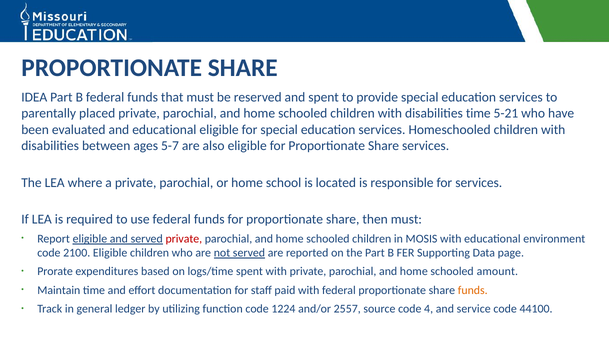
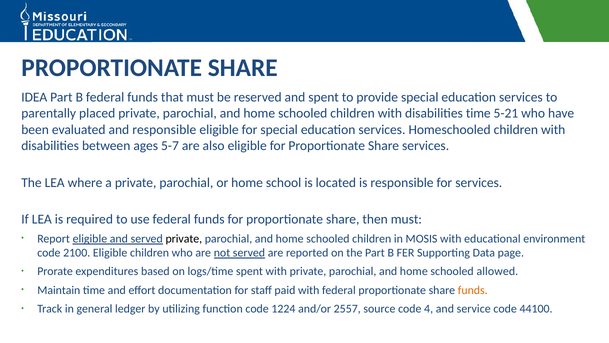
and educational: educational -> responsible
private at (184, 238) colour: red -> black
amount: amount -> allowed
